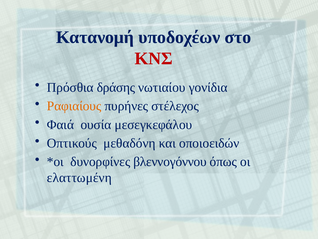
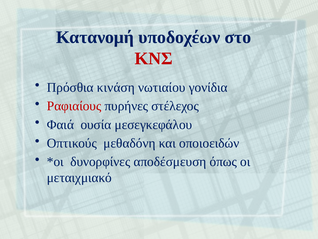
δράσης: δράσης -> κινάση
Ραφιαίους colour: orange -> red
βλεννογόννου: βλεννογόννου -> αποδέσμευση
ελαττωμένη: ελαττωμένη -> μεταιχμιακό
